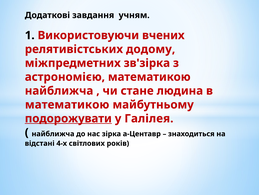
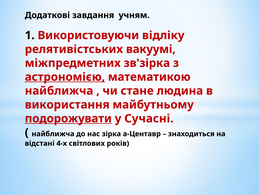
вчених: вчених -> відліку
додому: додому -> вакуумі
астрономією underline: none -> present
математикою at (67, 104): математикою -> використання
Галілея: Галілея -> Сучасні
